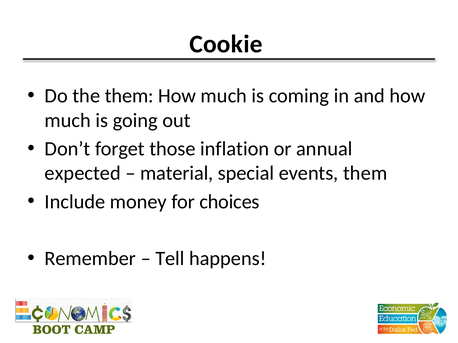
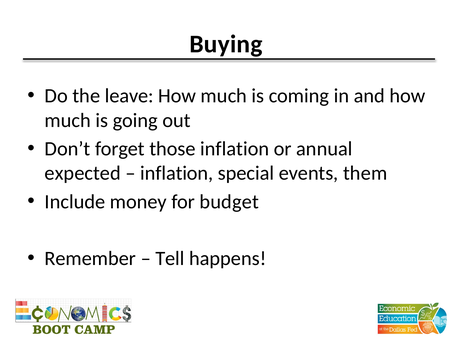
Cookie: Cookie -> Buying
the them: them -> leave
material at (177, 173): material -> inflation
choices: choices -> budget
